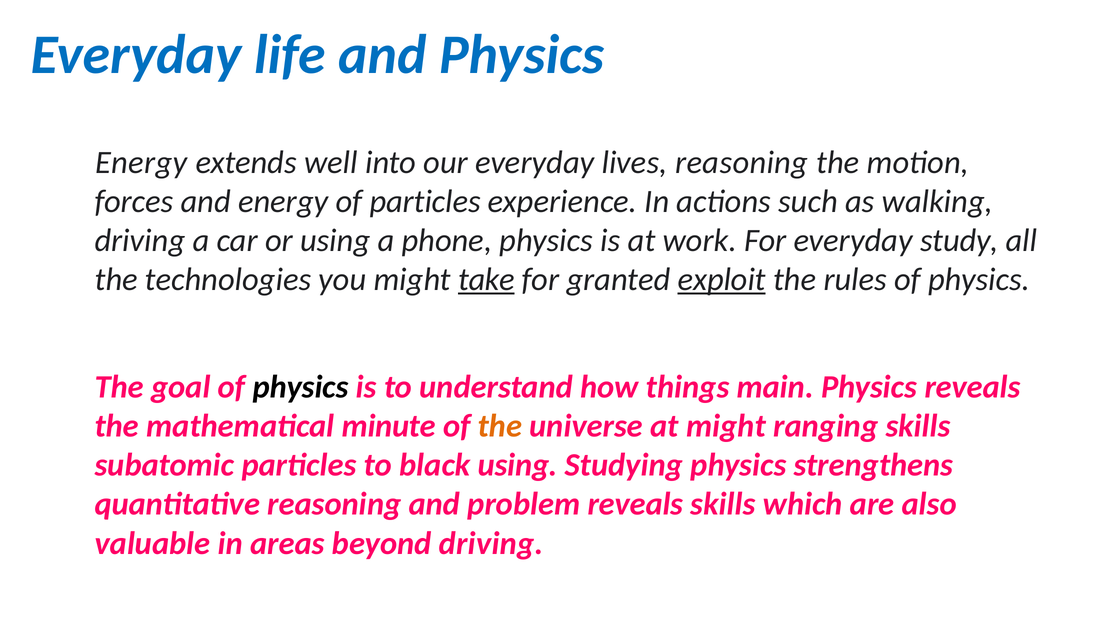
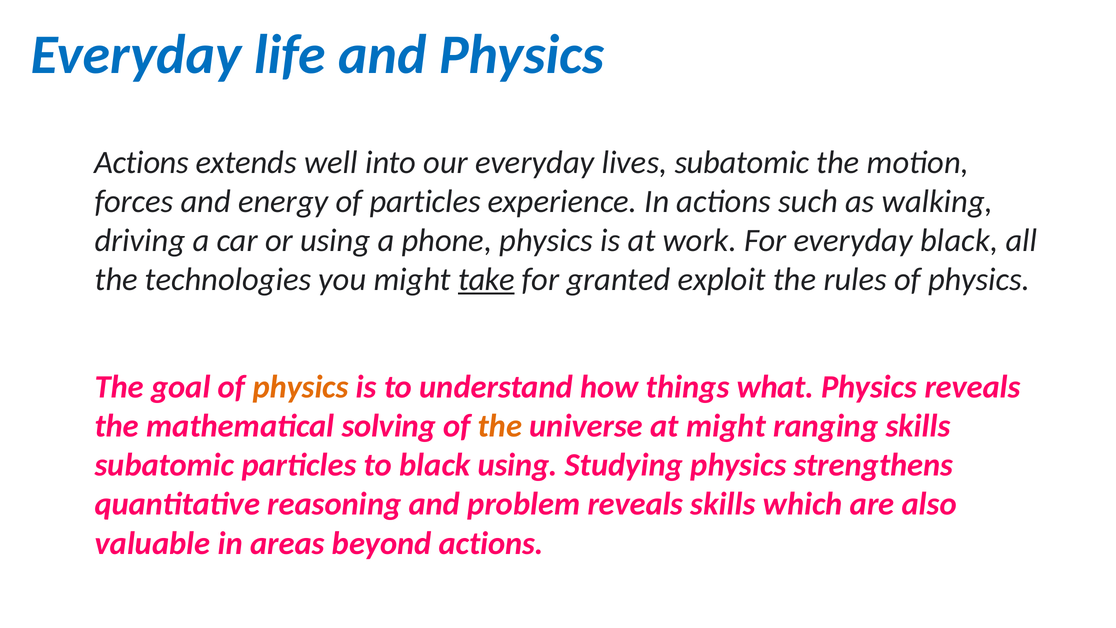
Energy at (141, 162): Energy -> Actions
lives reasoning: reasoning -> subatomic
everyday study: study -> black
exploit underline: present -> none
physics at (301, 387) colour: black -> orange
main: main -> what
minute: minute -> solving
beyond driving: driving -> actions
